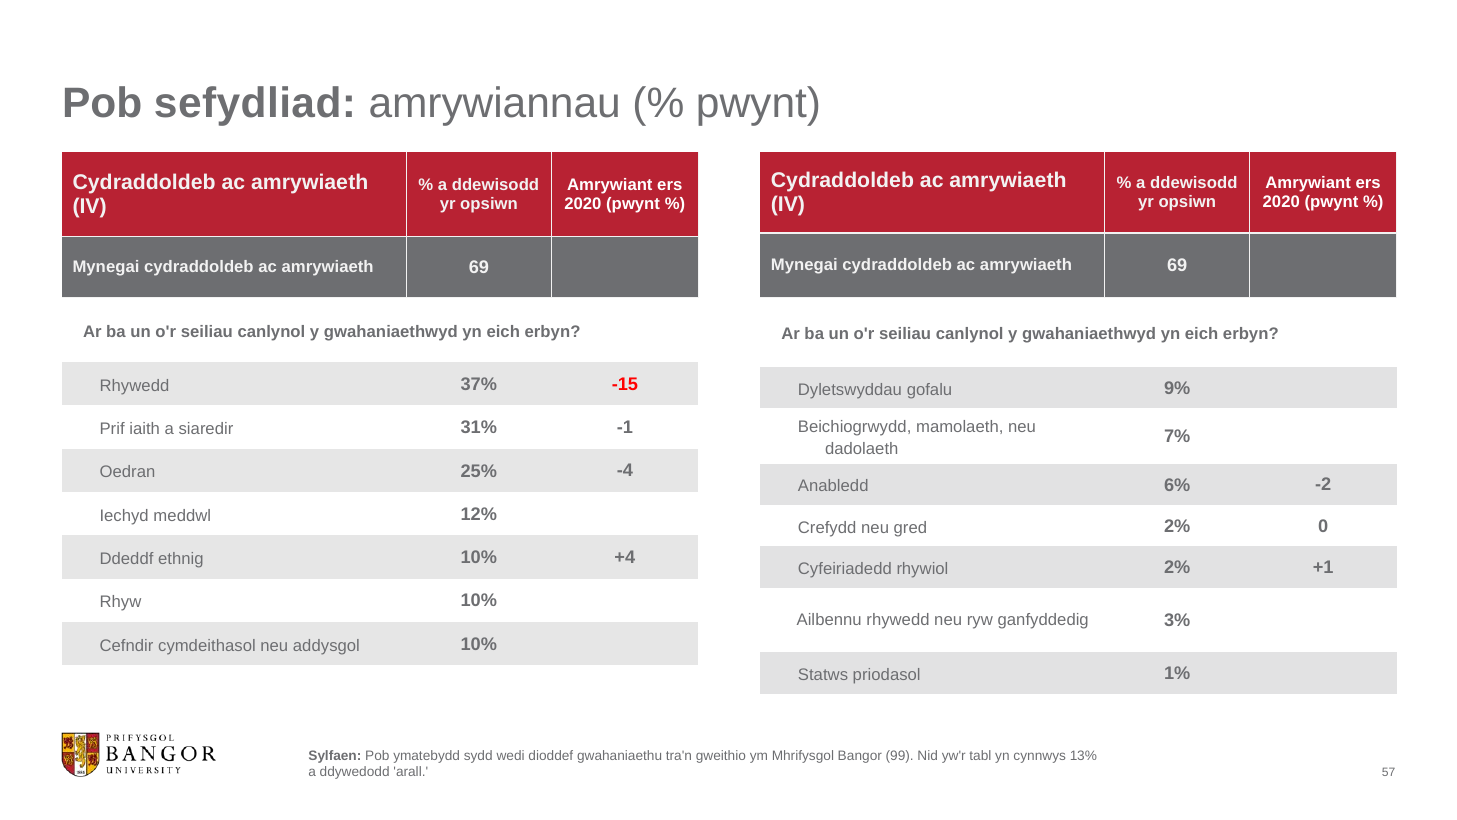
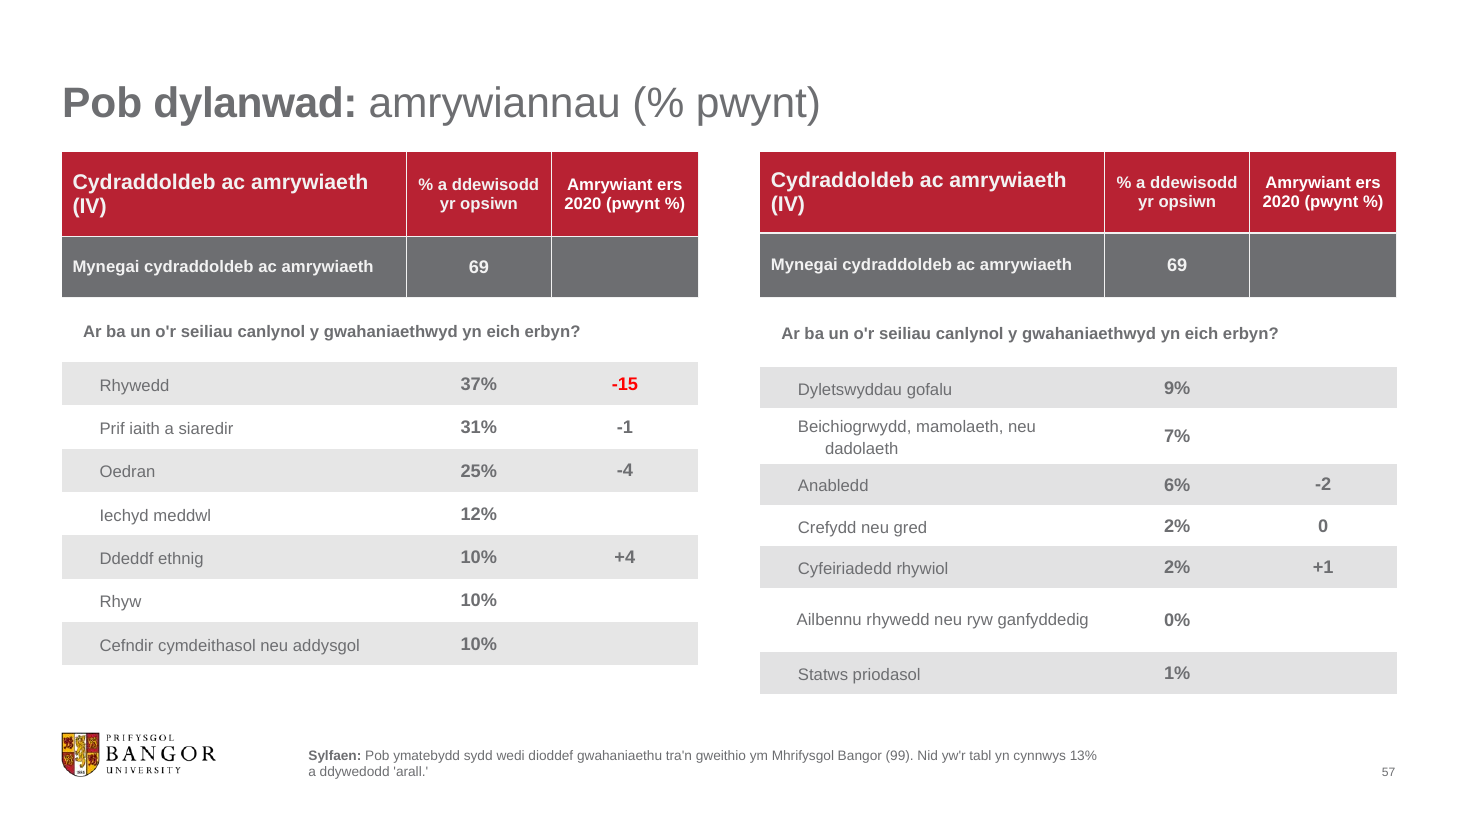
sefydliad: sefydliad -> dylanwad
3%: 3% -> 0%
